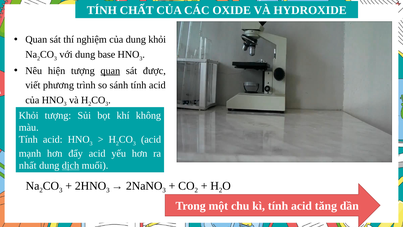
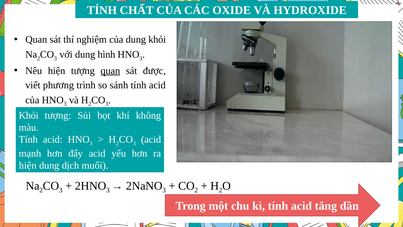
base: base -> hình
nhất at (28, 165): nhất -> hiện
dịch underline: present -> none
